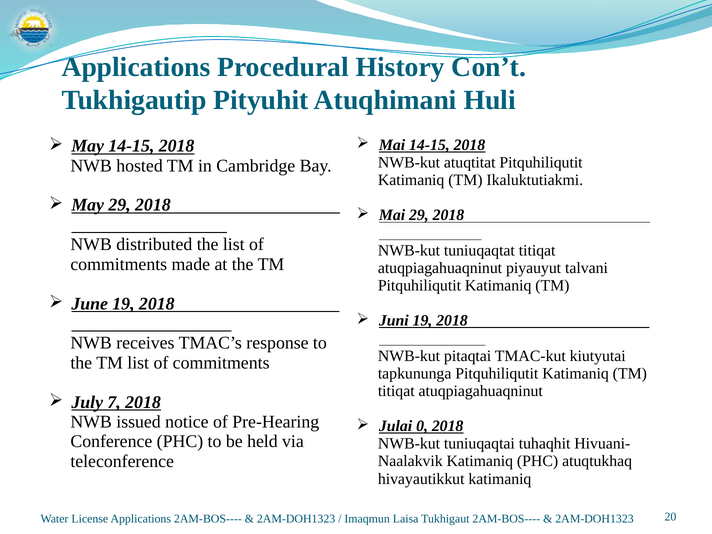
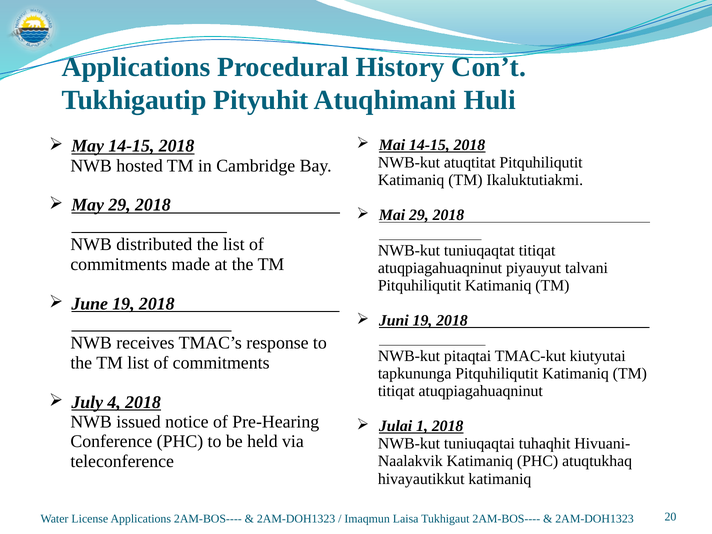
7: 7 -> 4
0: 0 -> 1
